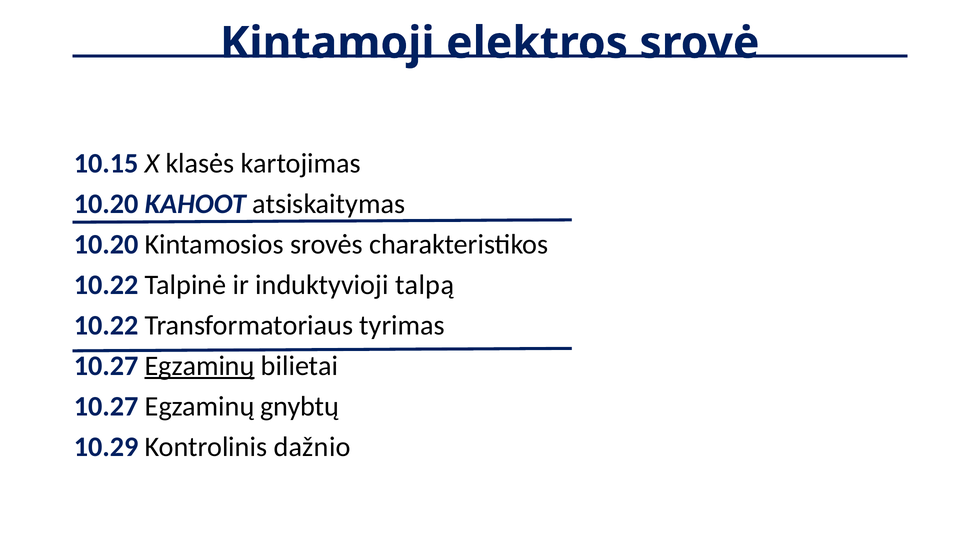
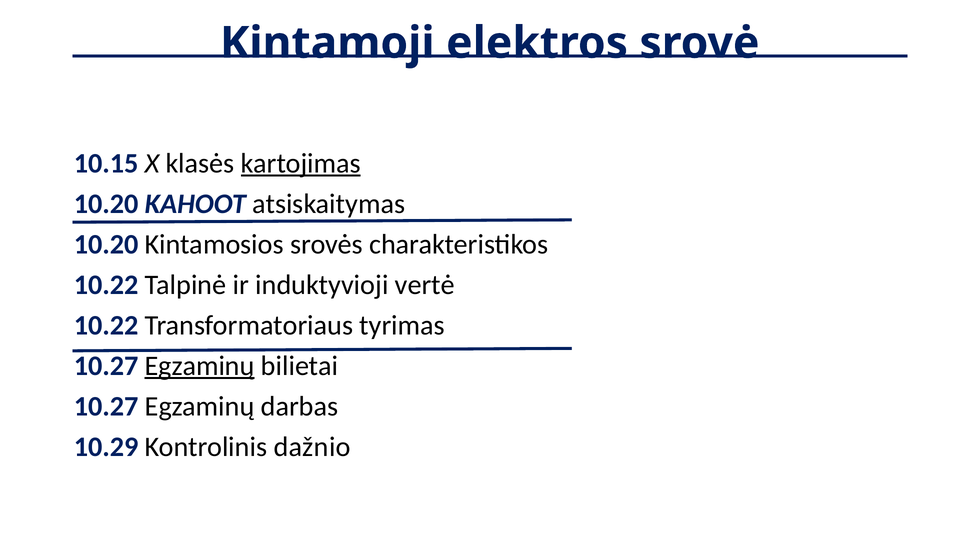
kartojimas underline: none -> present
talpą: talpą -> vertė
gnybtų: gnybtų -> darbas
